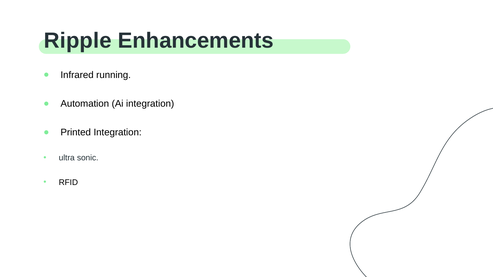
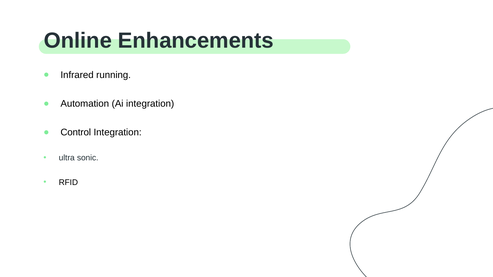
Ripple: Ripple -> Online
Printed: Printed -> Control
